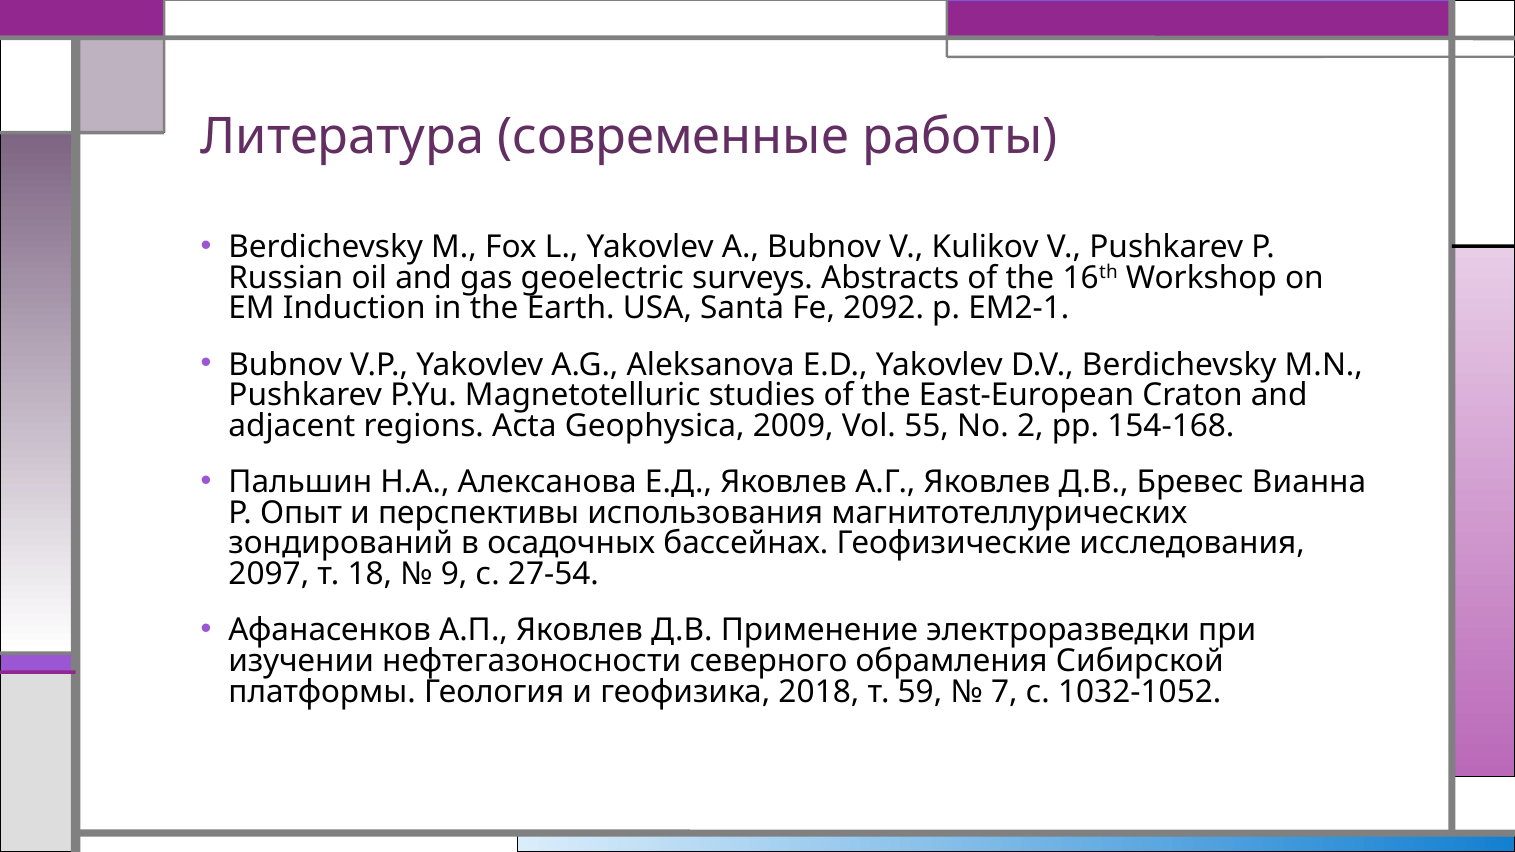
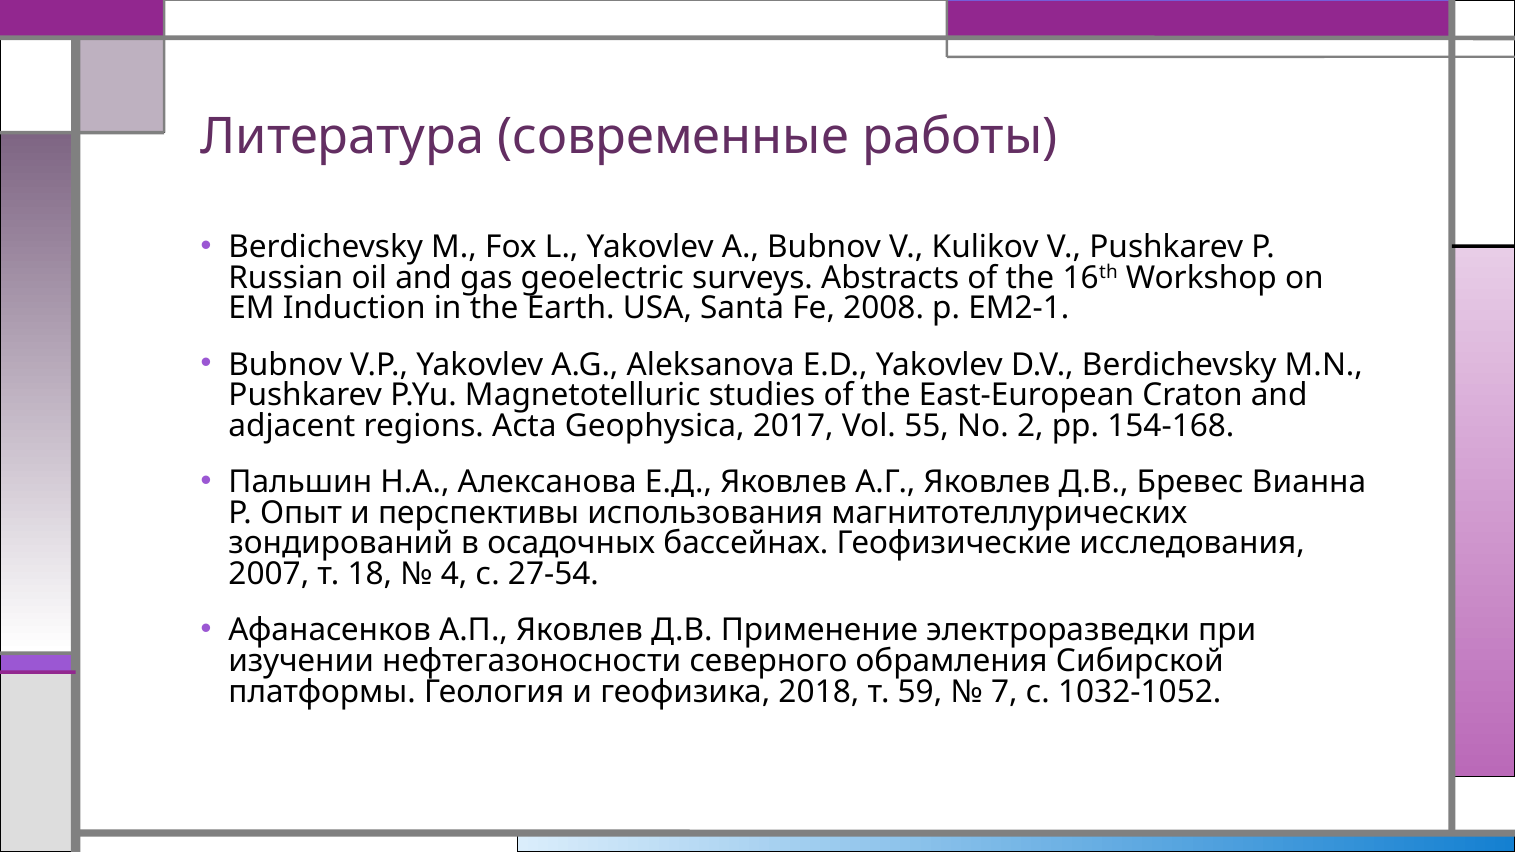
2092: 2092 -> 2008
2009: 2009 -> 2017
2097: 2097 -> 2007
9: 9 -> 4
